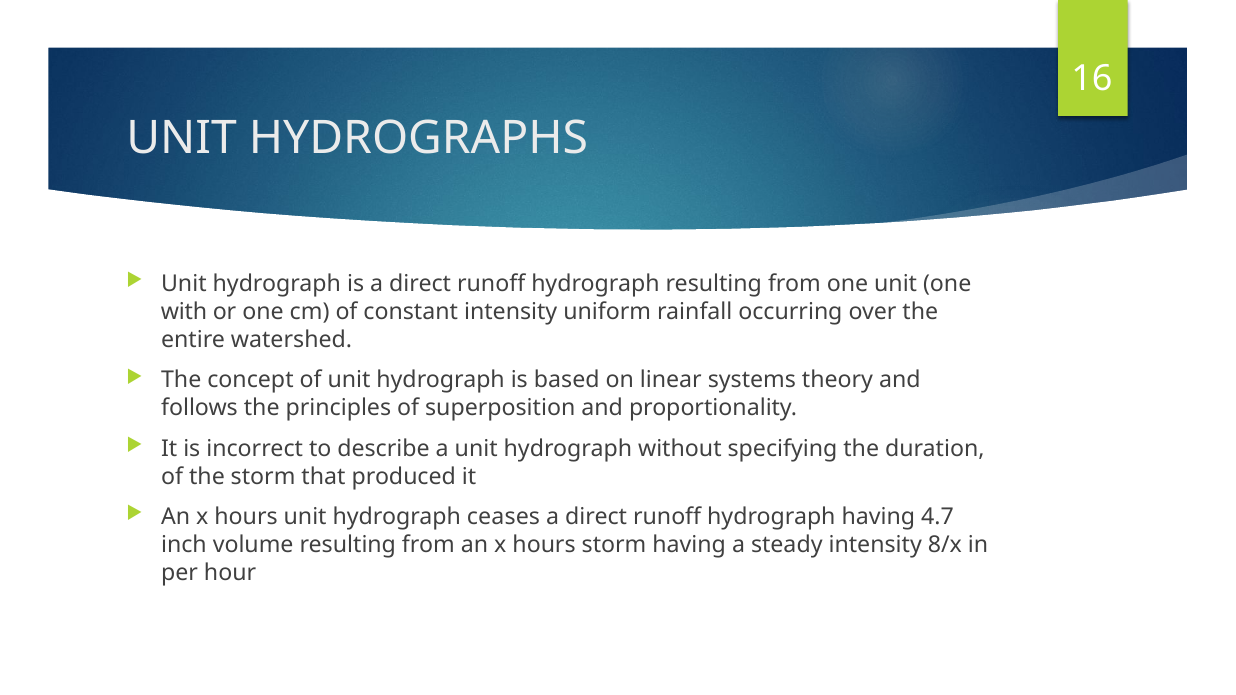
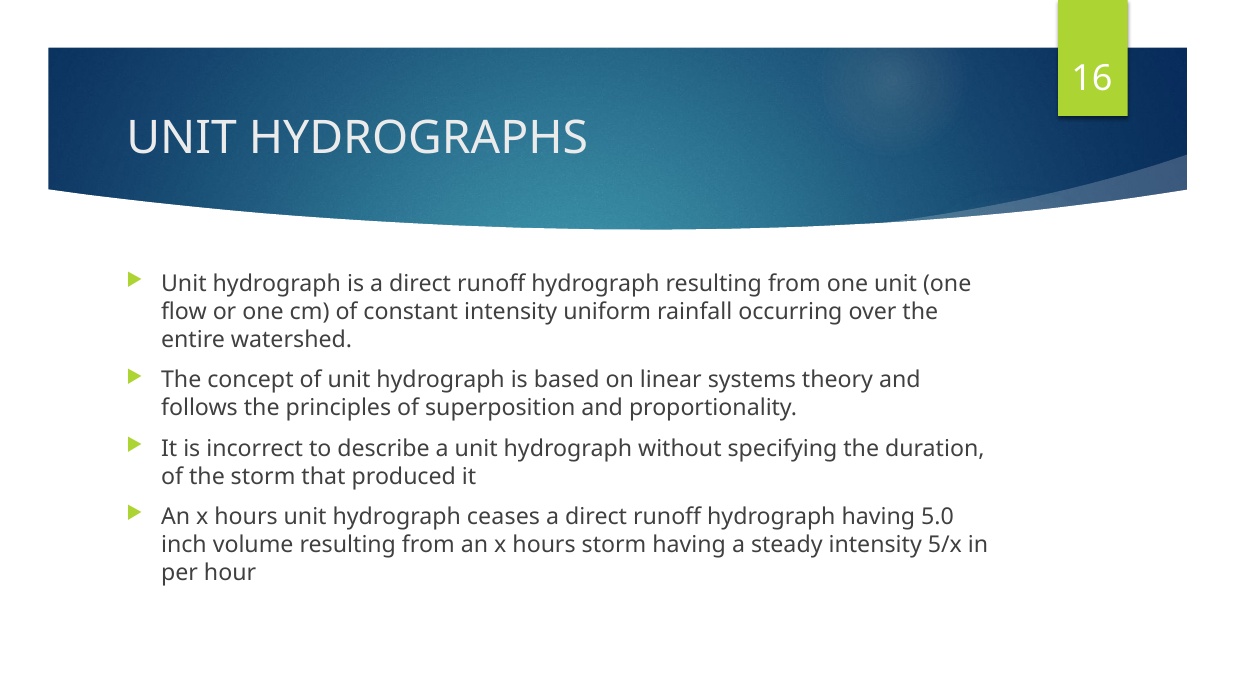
with: with -> flow
4.7: 4.7 -> 5.0
8/x: 8/x -> 5/x
